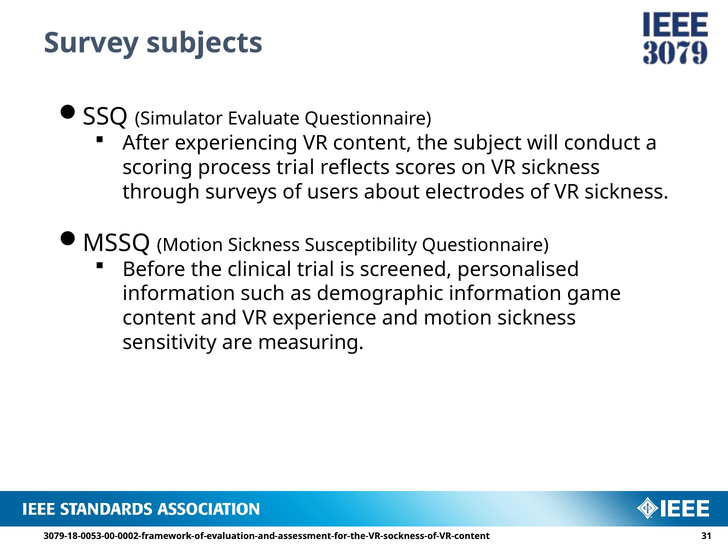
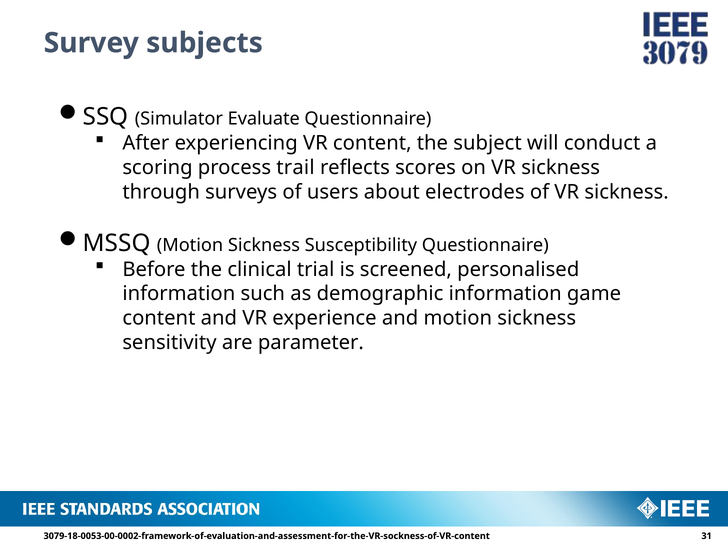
process trial: trial -> trail
measuring: measuring -> parameter
